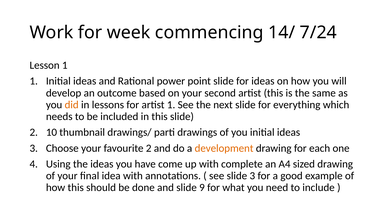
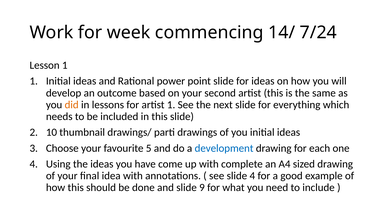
favourite 2: 2 -> 5
development colour: orange -> blue
slide 3: 3 -> 4
